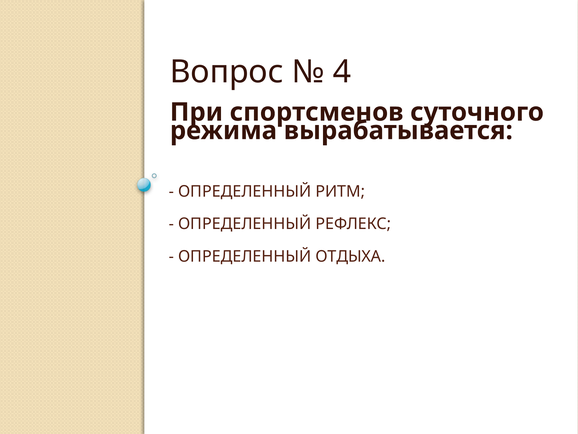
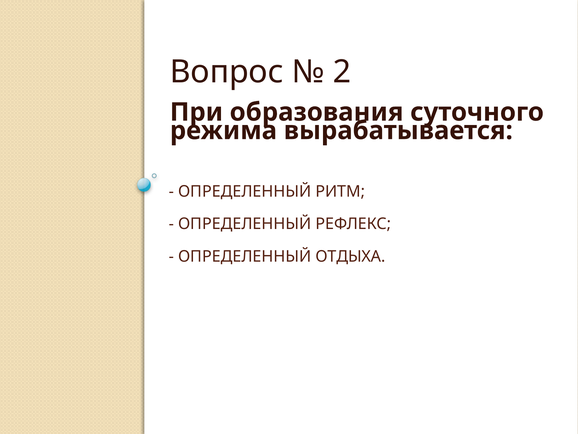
4: 4 -> 2
спортсменов: спортсменов -> образования
